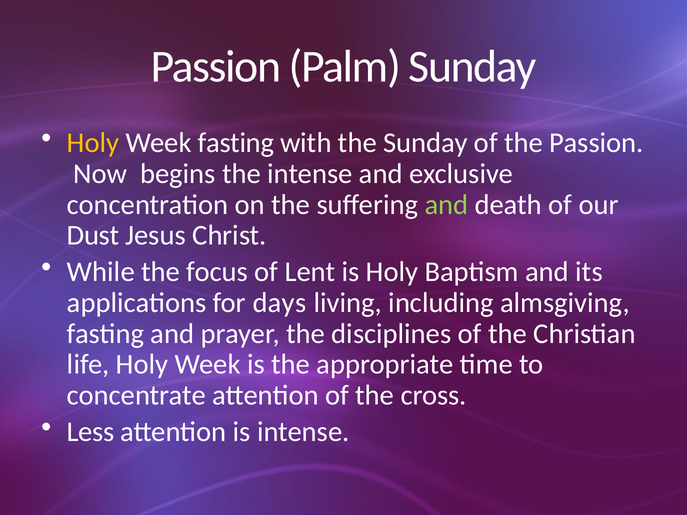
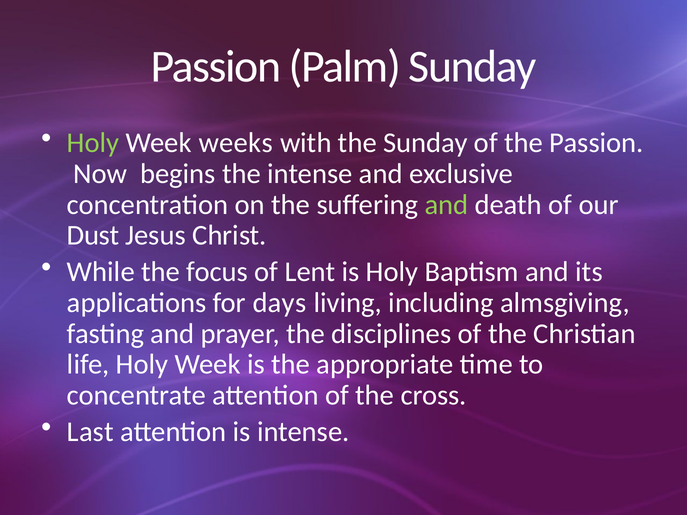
Holy at (93, 143) colour: yellow -> light green
Week fasting: fasting -> weeks
Less: Less -> Last
